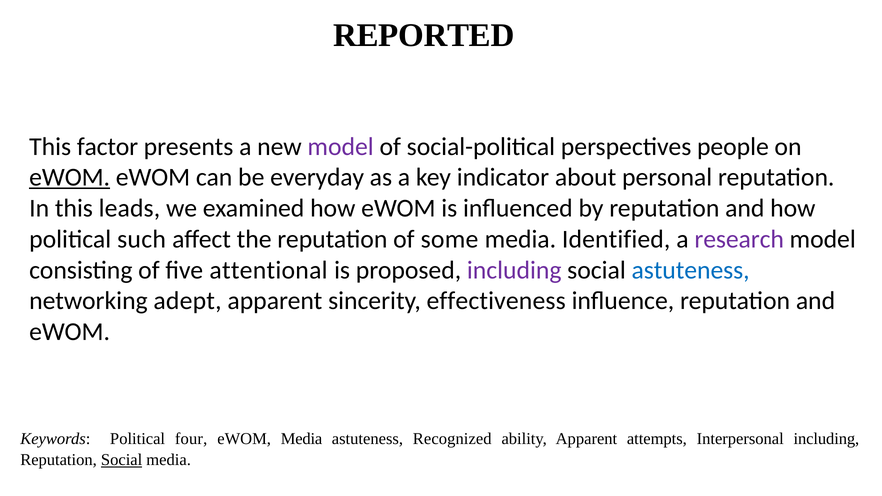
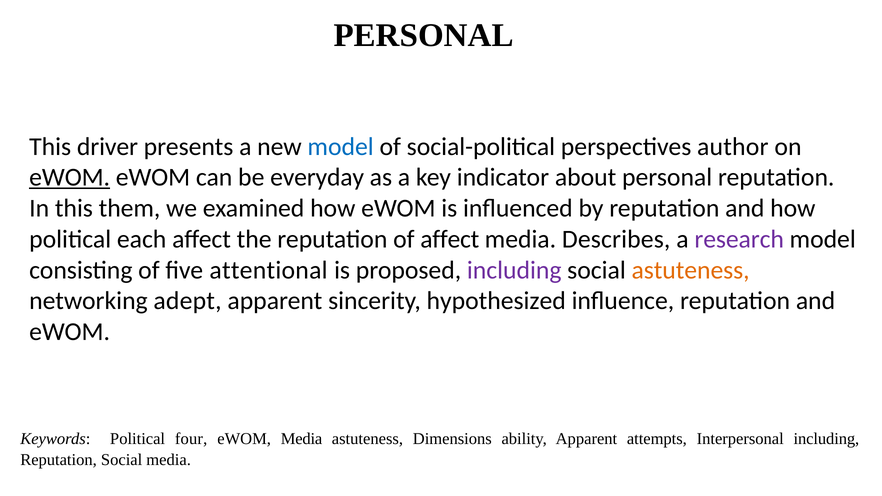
REPORTED at (424, 35): REPORTED -> PERSONAL
factor: factor -> driver
model at (341, 147) colour: purple -> blue
people: people -> author
leads: leads -> them
such: such -> each
of some: some -> affect
Identified: Identified -> Describes
astuteness at (691, 270) colour: blue -> orange
effectiveness: effectiveness -> hypothesized
Recognized: Recognized -> Dimensions
Social at (122, 460) underline: present -> none
